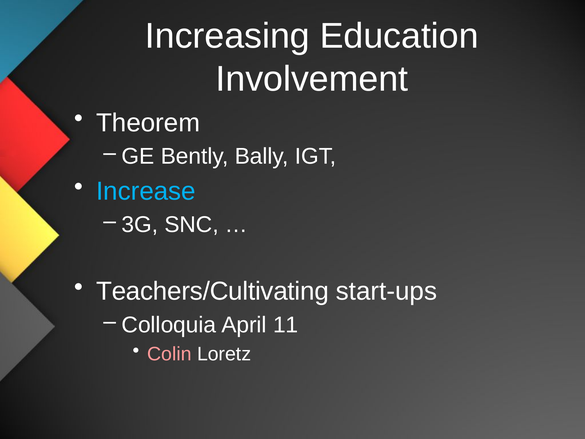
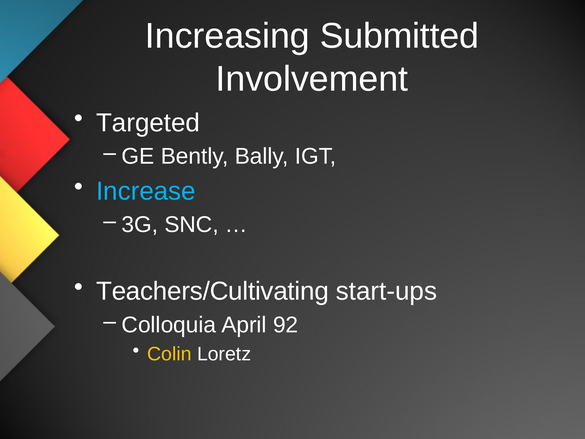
Education: Education -> Submitted
Theorem: Theorem -> Targeted
11: 11 -> 92
Colin colour: pink -> yellow
